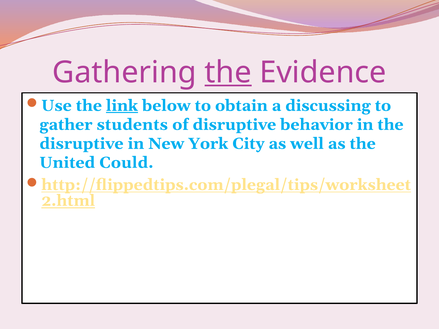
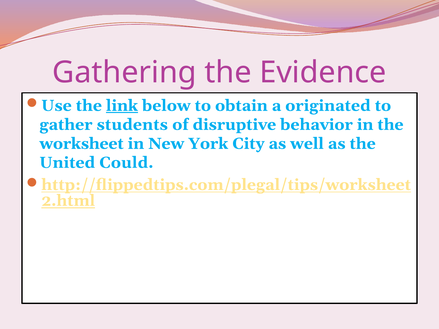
the at (228, 73) underline: present -> none
discussing: discussing -> originated
disruptive at (81, 144): disruptive -> worksheet
